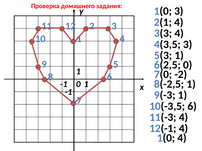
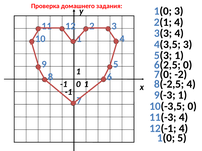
8(-2,5 1: 1 -> 4
10(-3,5 6: 6 -> 0
1(0 4: 4 -> 5
